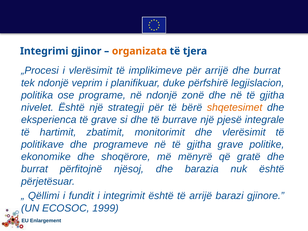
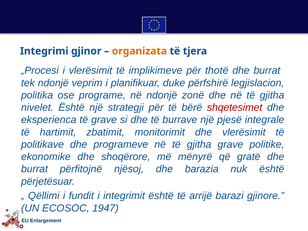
për arrijë: arrijë -> thotë
shqetesimet colour: orange -> red
1999: 1999 -> 1947
